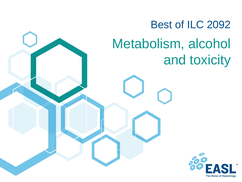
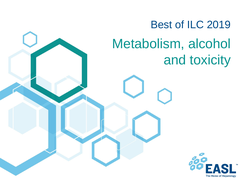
2092: 2092 -> 2019
